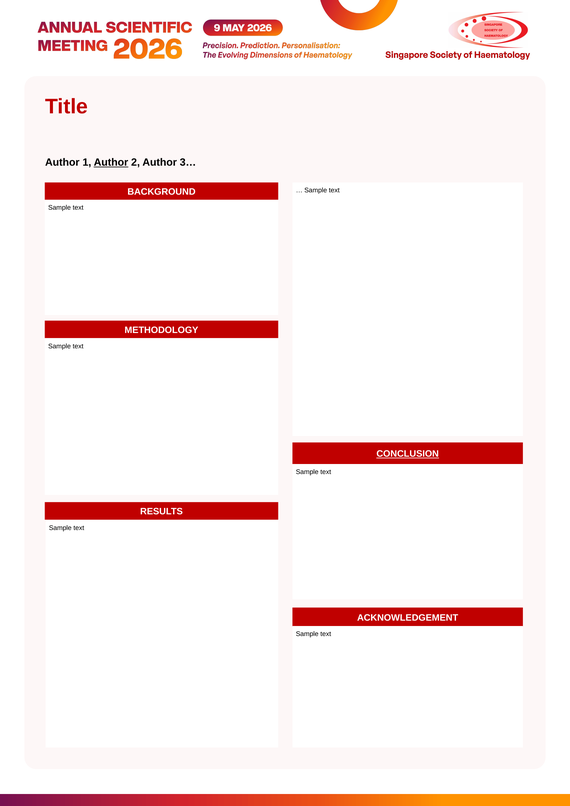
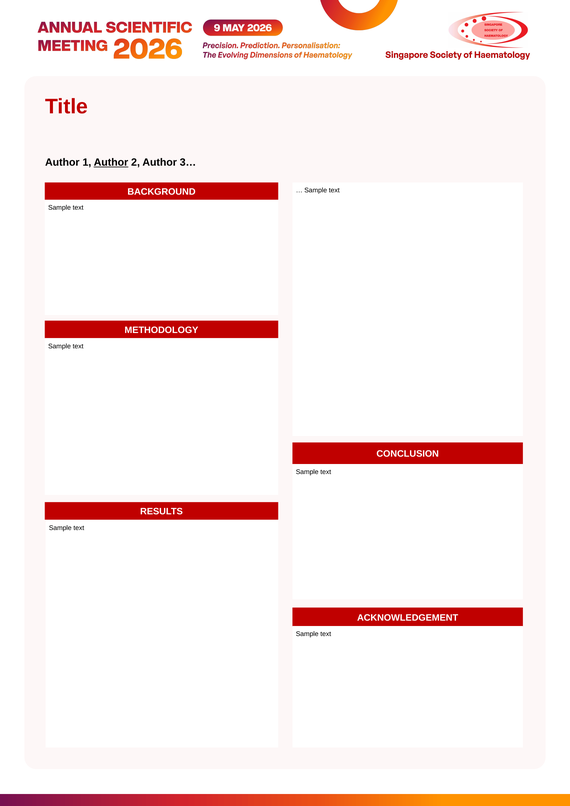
CONCLUSION underline: present -> none
